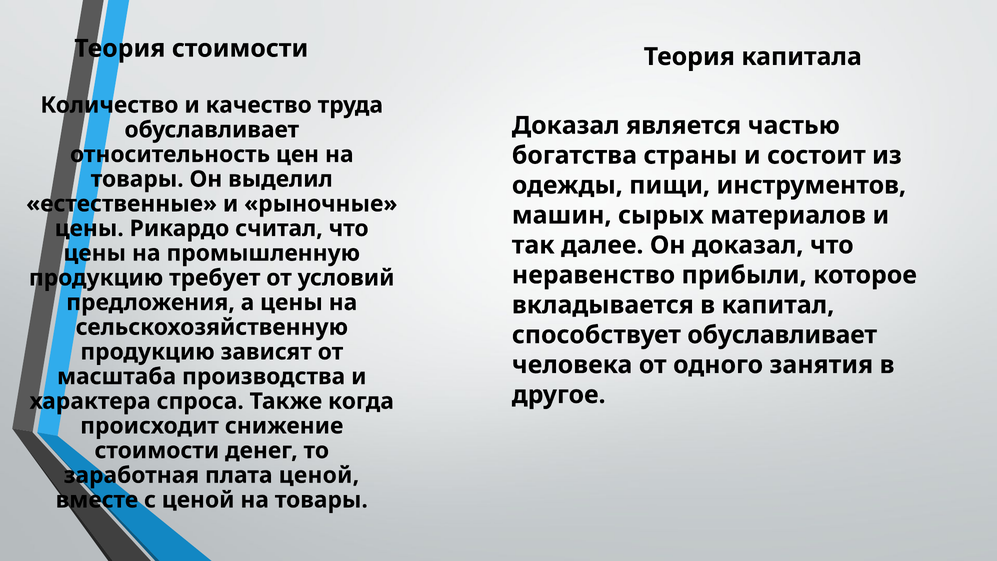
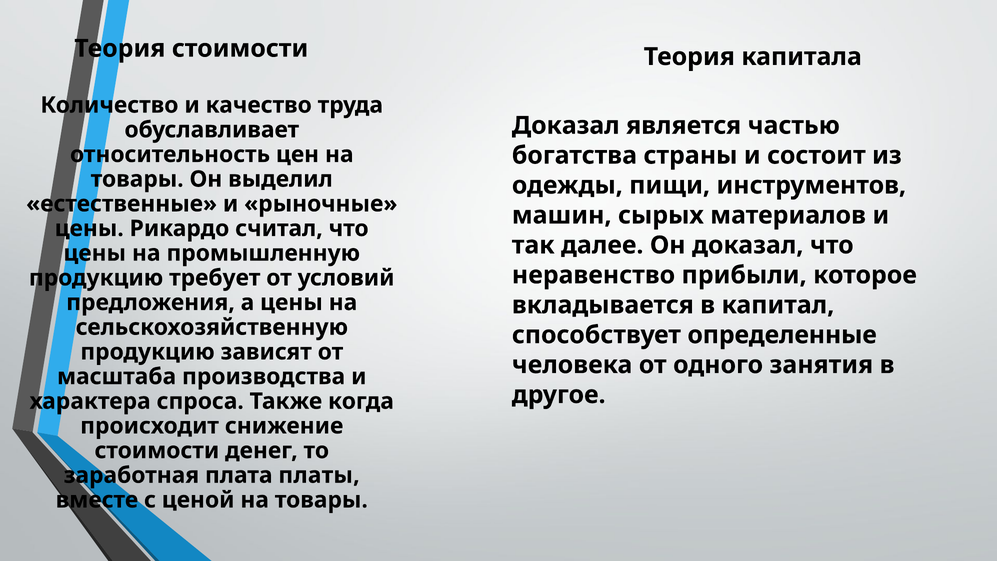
способствует обуславливает: обуславливает -> определенные
плата ценой: ценой -> платы
